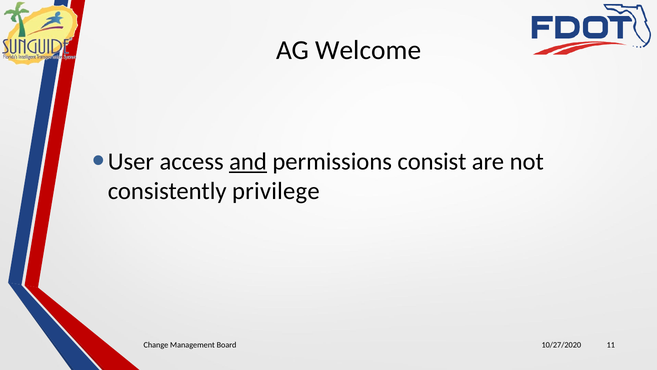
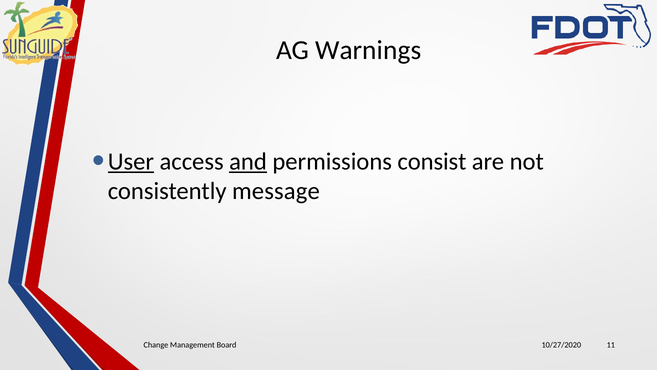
Welcome: Welcome -> Warnings
User underline: none -> present
privilege: privilege -> message
